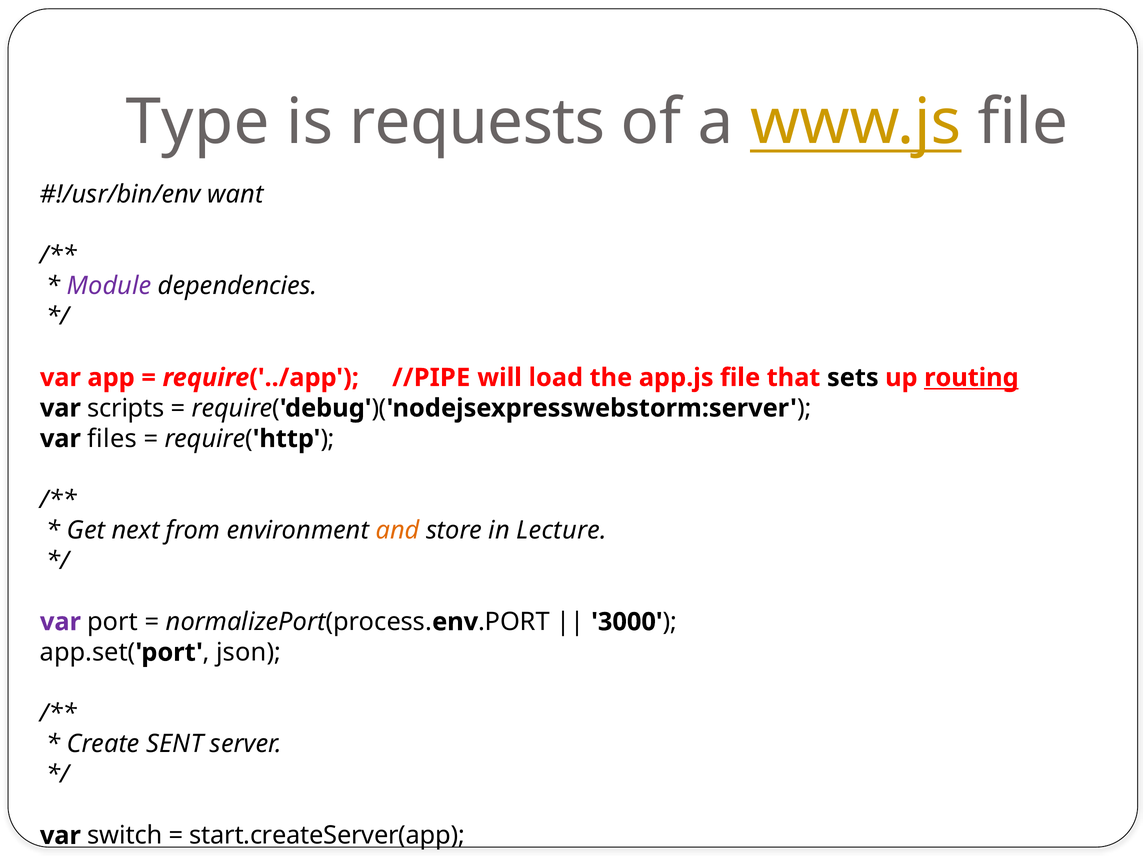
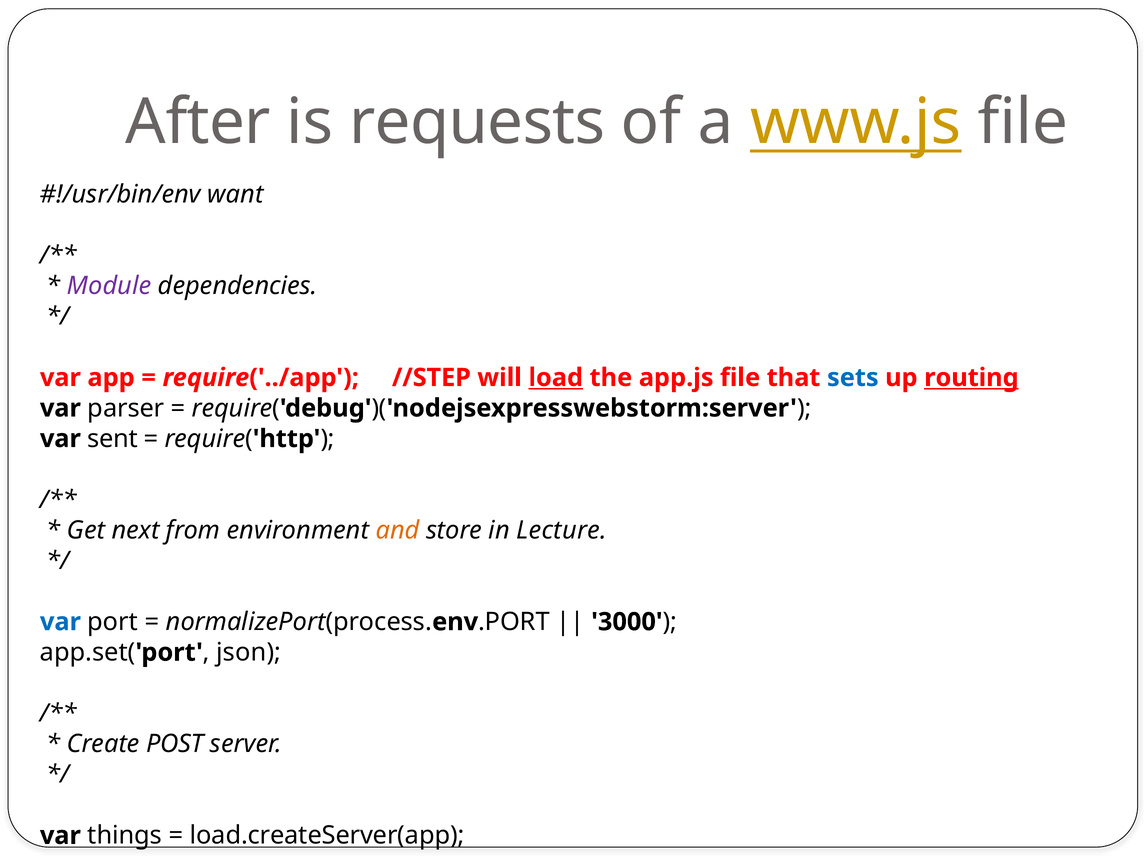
Type: Type -> After
//PIPE: //PIPE -> //STEP
load underline: none -> present
sets colour: black -> blue
scripts: scripts -> parser
files: files -> sent
var at (60, 622) colour: purple -> blue
SENT: SENT -> POST
switch: switch -> things
start.createServer(app: start.createServer(app -> load.createServer(app
